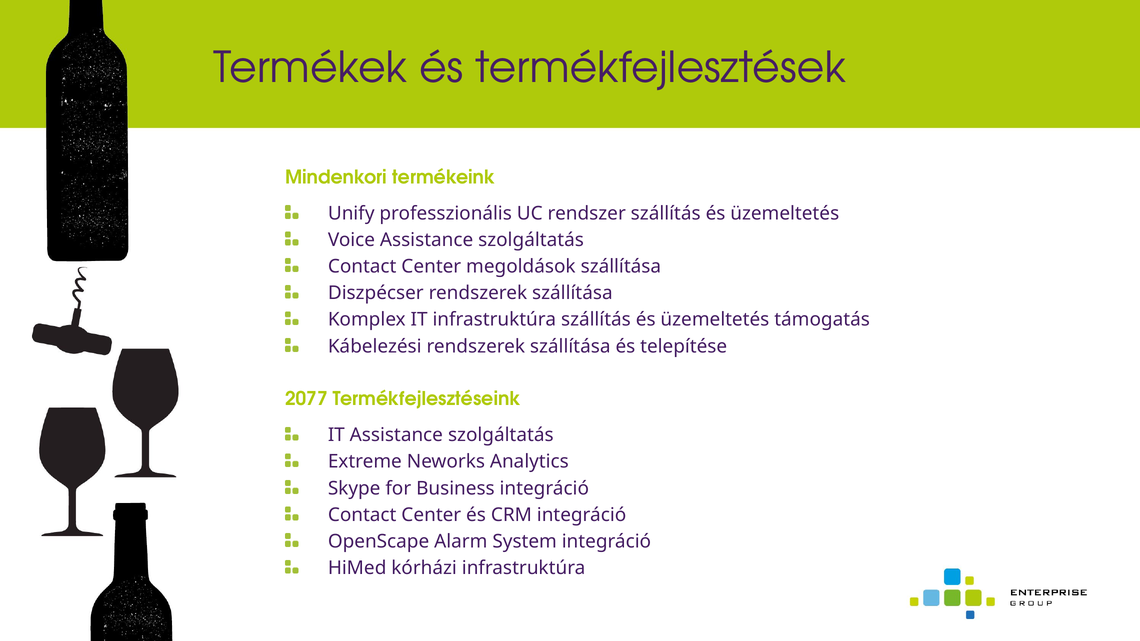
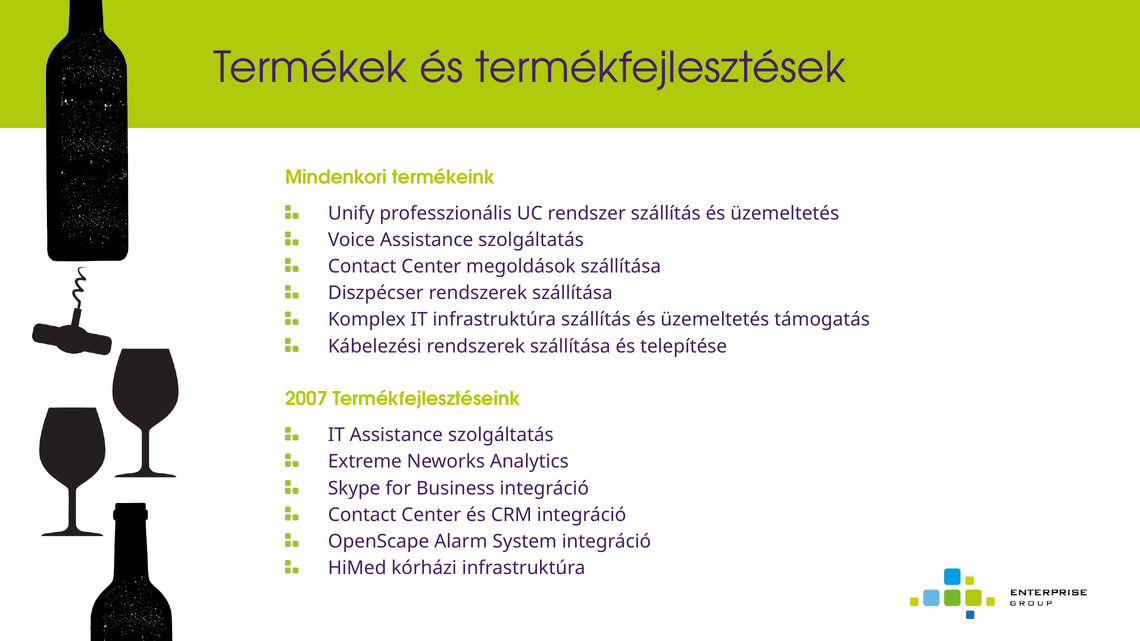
2077: 2077 -> 2007
